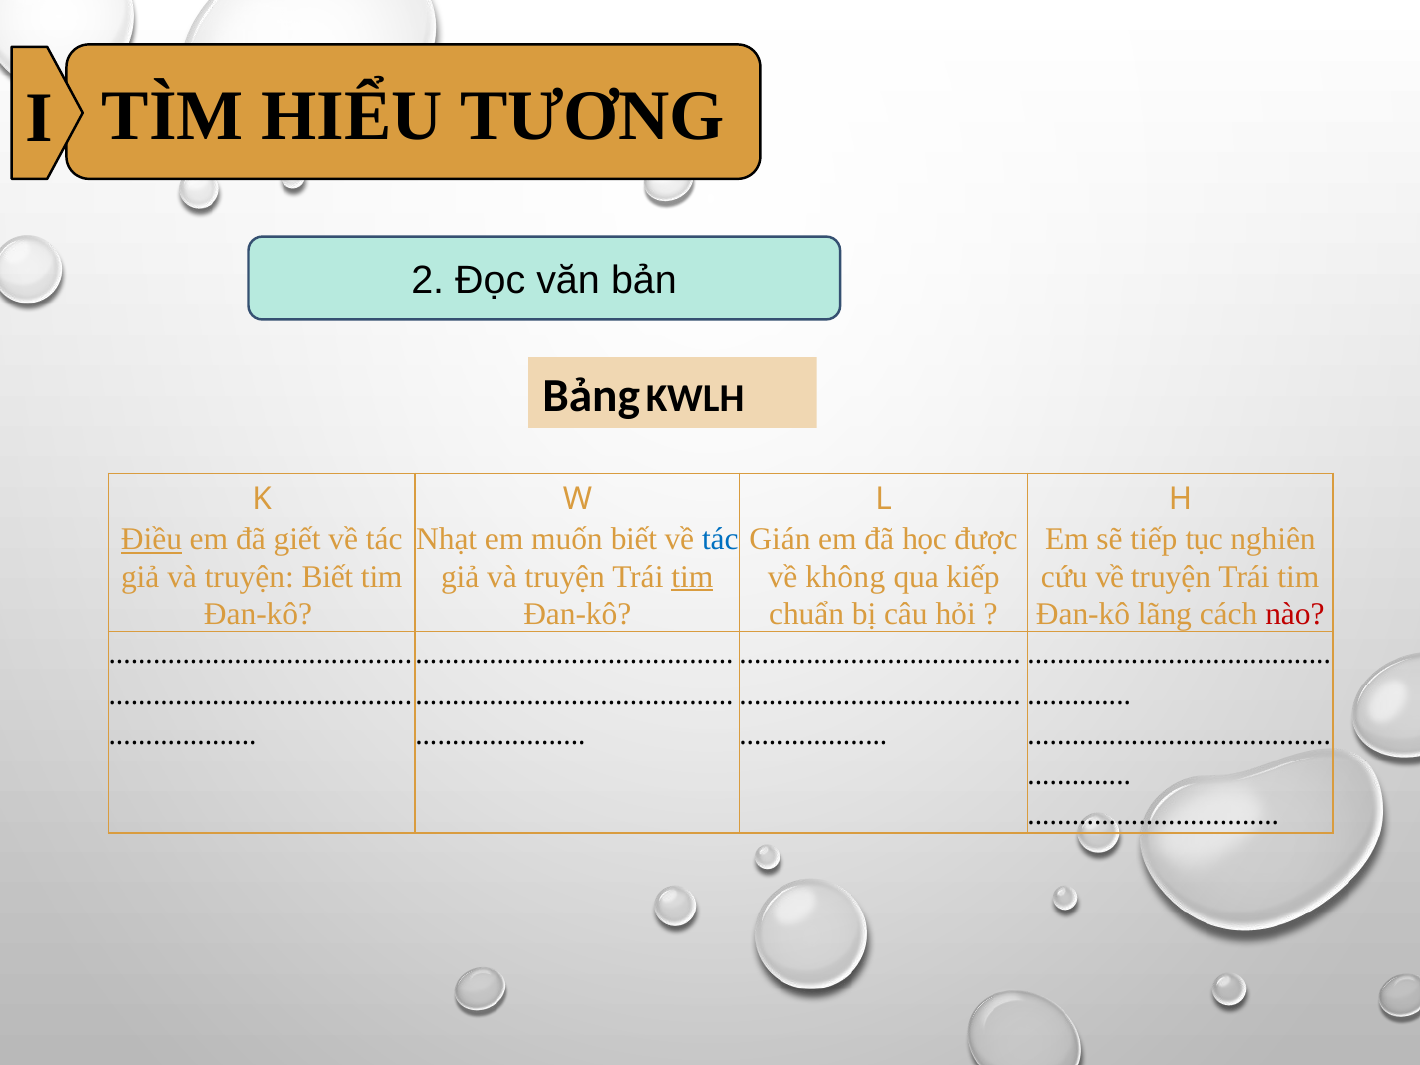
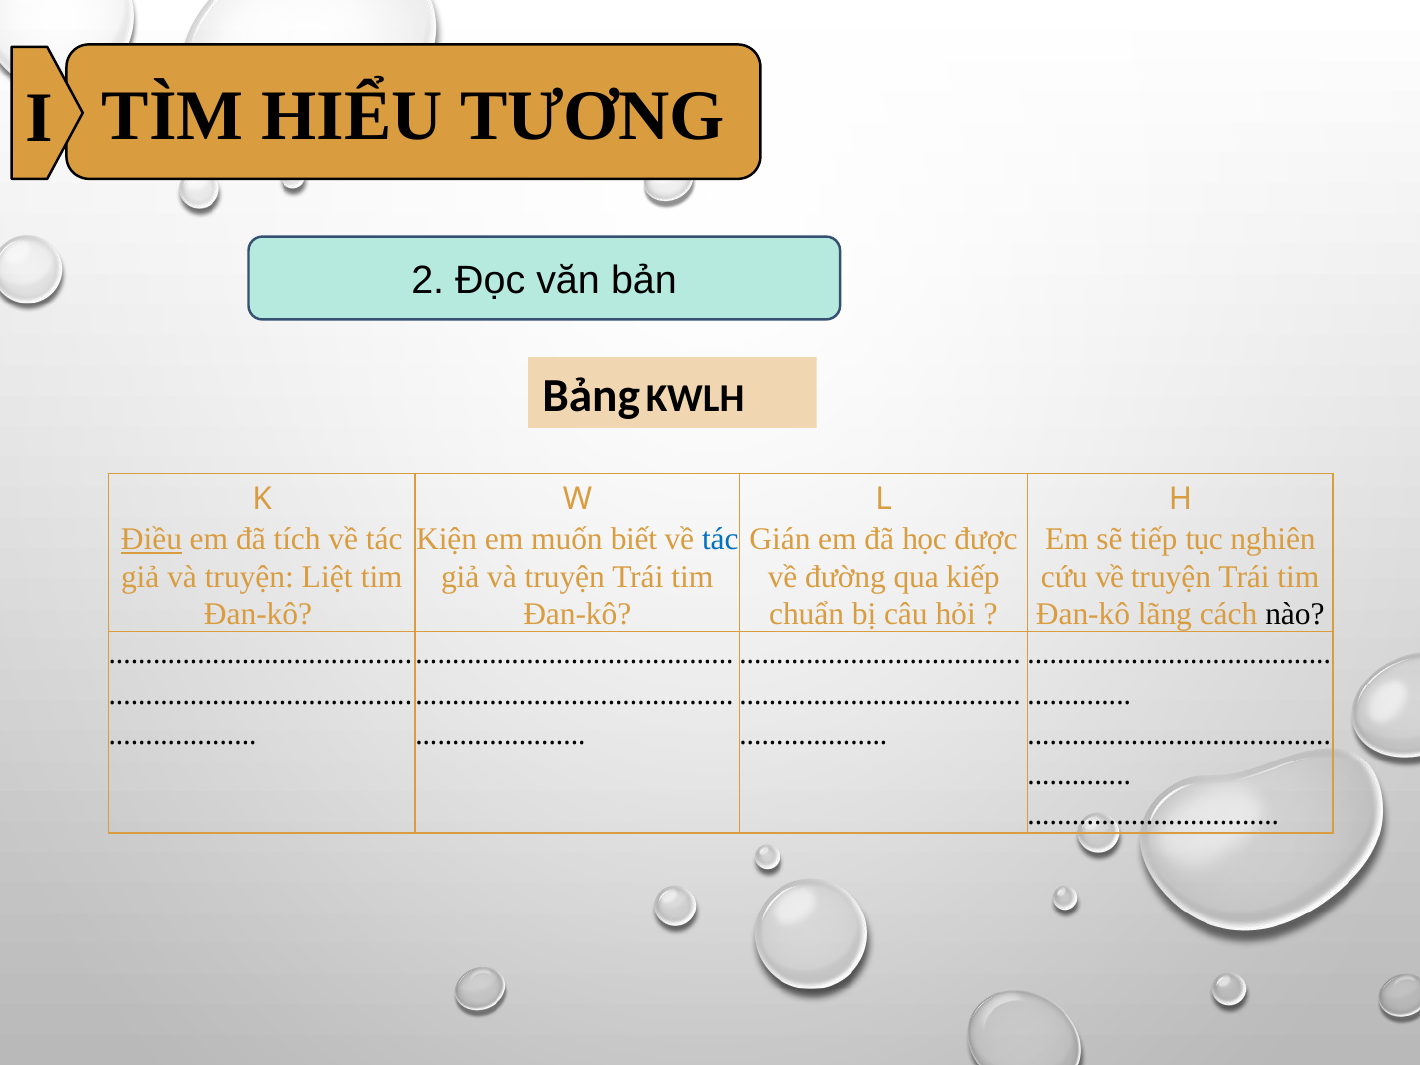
giết: giết -> tích
Nhạt: Nhạt -> Kiện
truyện Biết: Biết -> Liệt
tim at (692, 577) underline: present -> none
không: không -> đường
nào colour: red -> black
